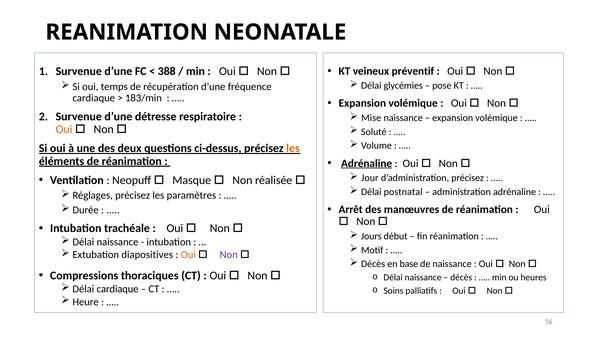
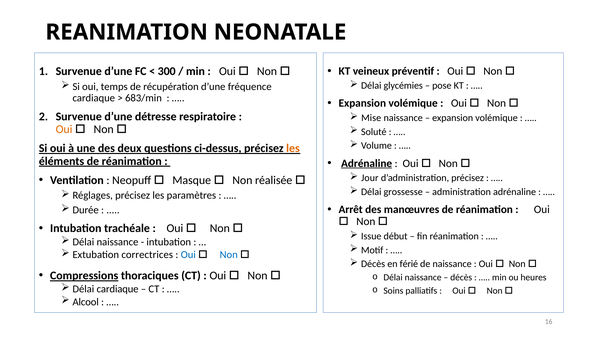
388: 388 -> 300
183/min: 183/min -> 683/min
postnatal: postnatal -> grossesse
Jours: Jours -> Issue
diapositives: diapositives -> correctrices
Oui at (188, 254) colour: orange -> blue
Non at (229, 254) colour: purple -> blue
base: base -> férié
Compressions underline: none -> present
Heure: Heure -> Alcool
